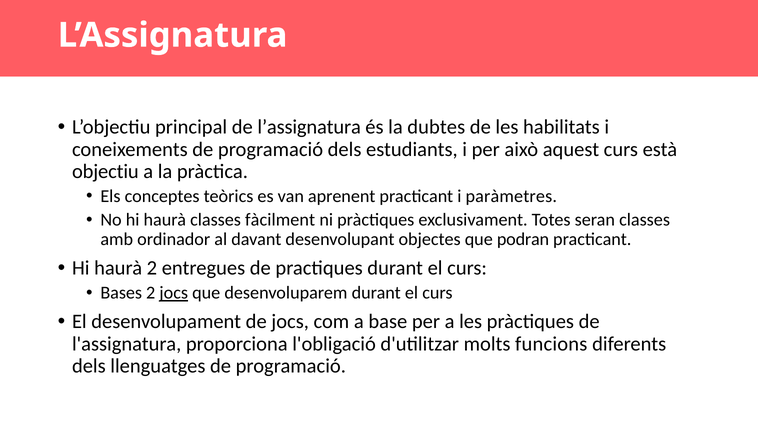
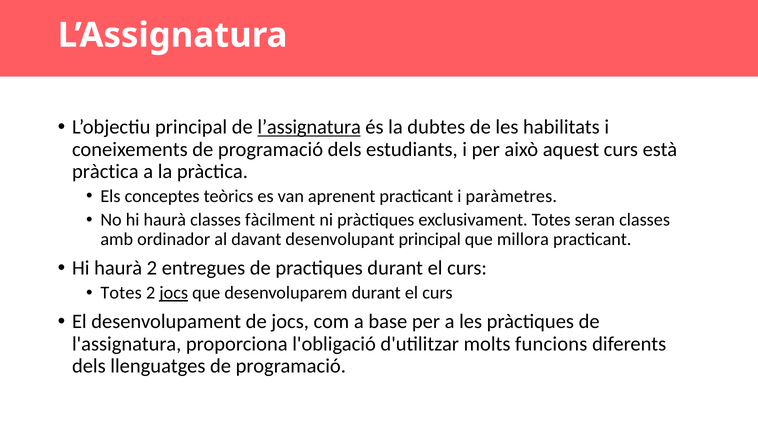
l’assignatura at (309, 127) underline: none -> present
objectiu at (105, 172): objectiu -> pràctica
desenvolupant objectes: objectes -> principal
podran: podran -> millora
Bases at (121, 293): Bases -> Totes
